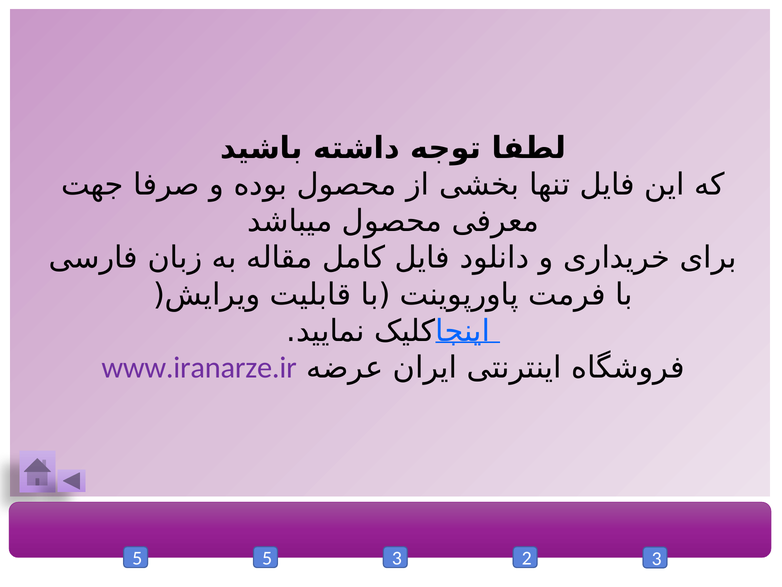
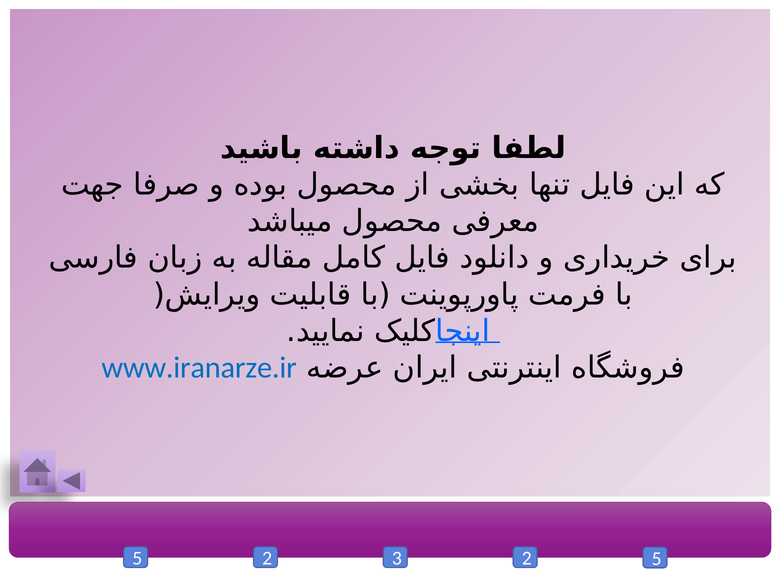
www.iranarze.ir colour: purple -> blue
5 5: 5 -> 2
2 3: 3 -> 5
